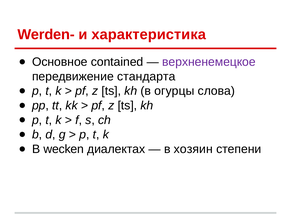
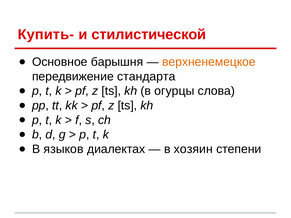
Werden-: Werden- -> Купить-
характеристика: характеристика -> стилистической
contained: contained -> барышня
верхненемецкое colour: purple -> orange
wecken: wecken -> языков
